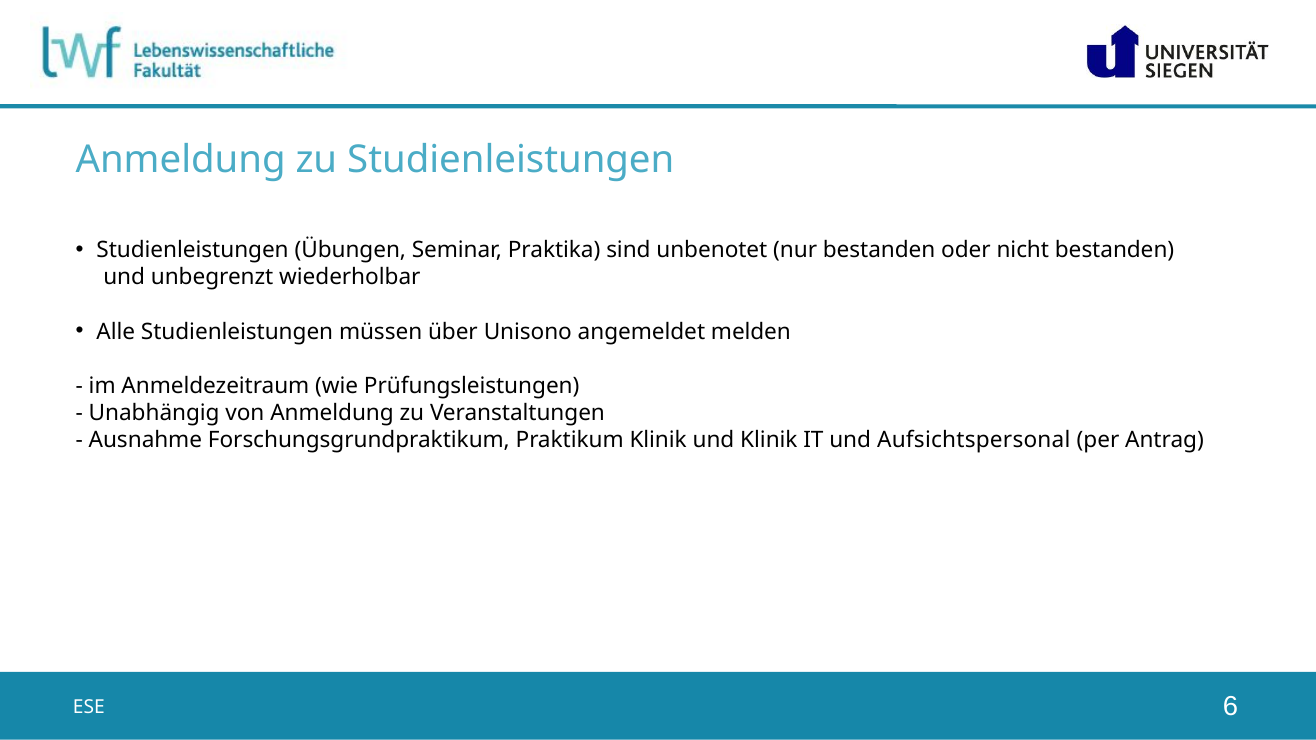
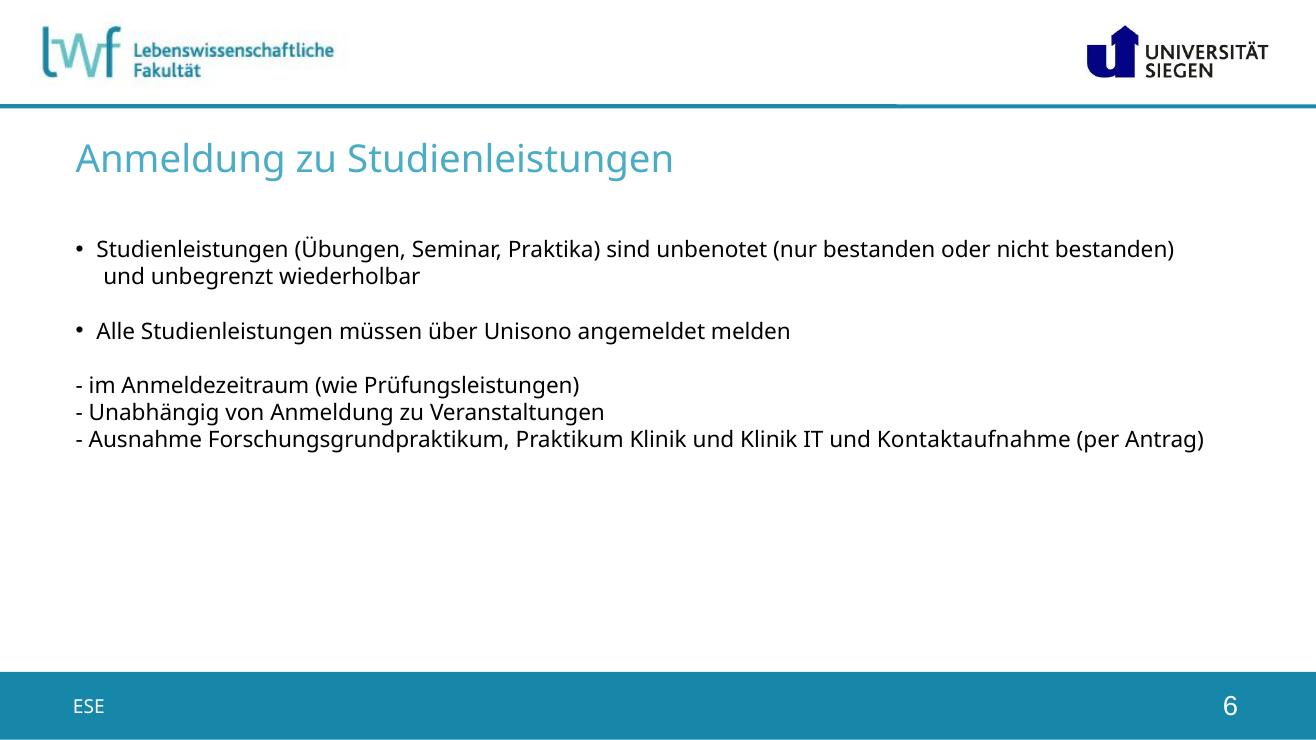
Aufsichtspersonal: Aufsichtspersonal -> Kontaktaufnahme
